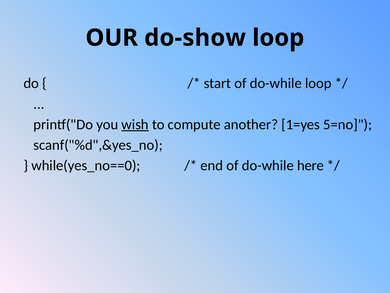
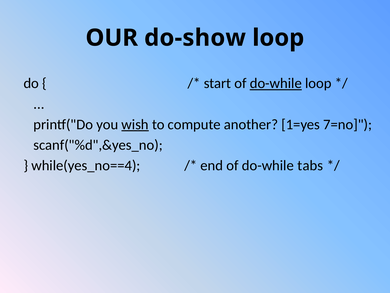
do-while at (276, 83) underline: none -> present
5=no: 5=no -> 7=no
while(yes_no==0: while(yes_no==0 -> while(yes_no==4
here: here -> tabs
